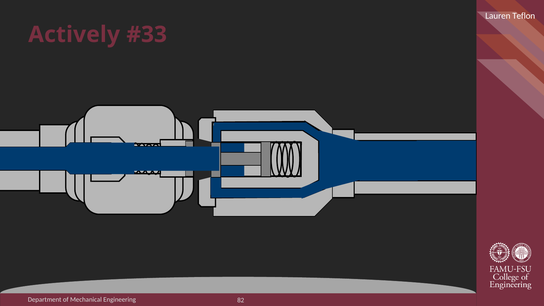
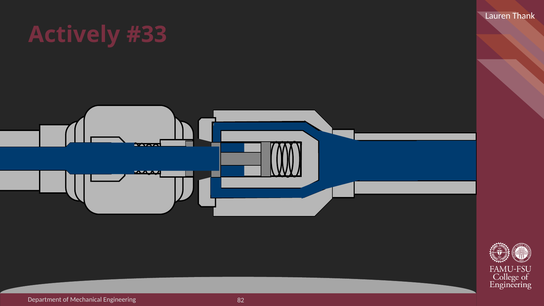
Teflon: Teflon -> Thank
